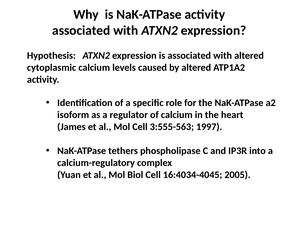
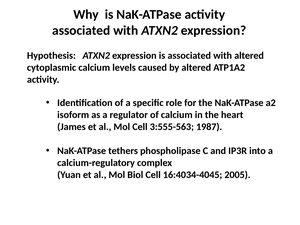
1997: 1997 -> 1987
